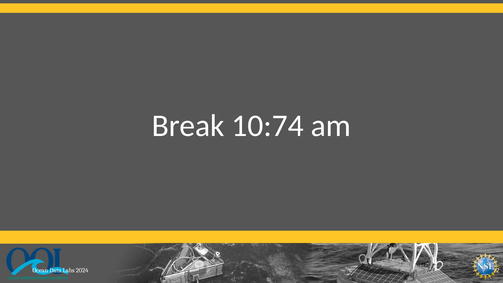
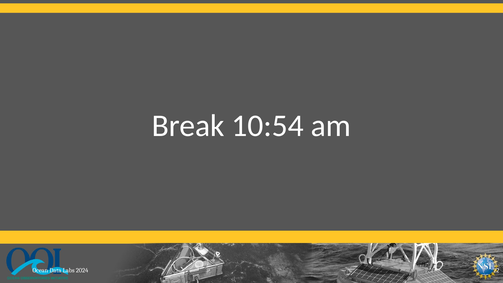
10:74: 10:74 -> 10:54
